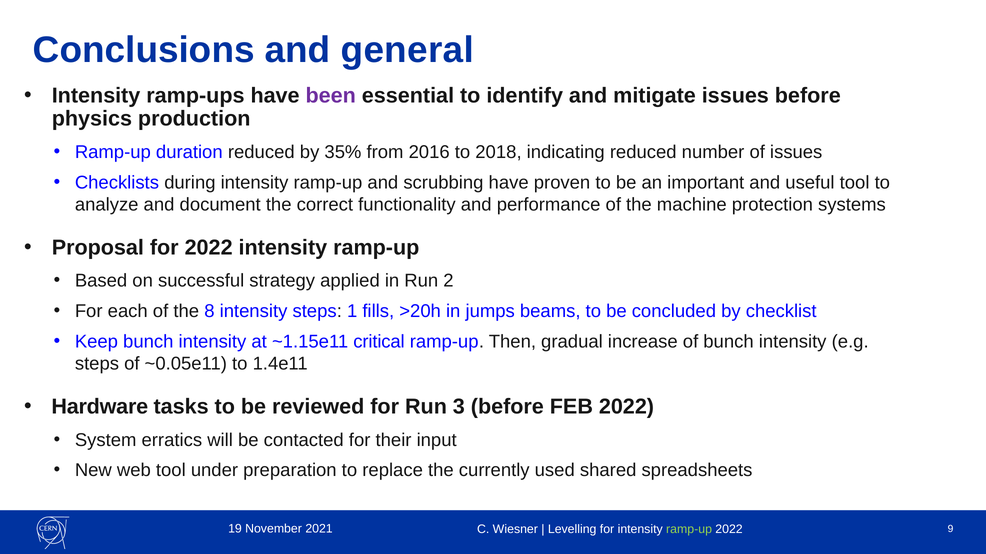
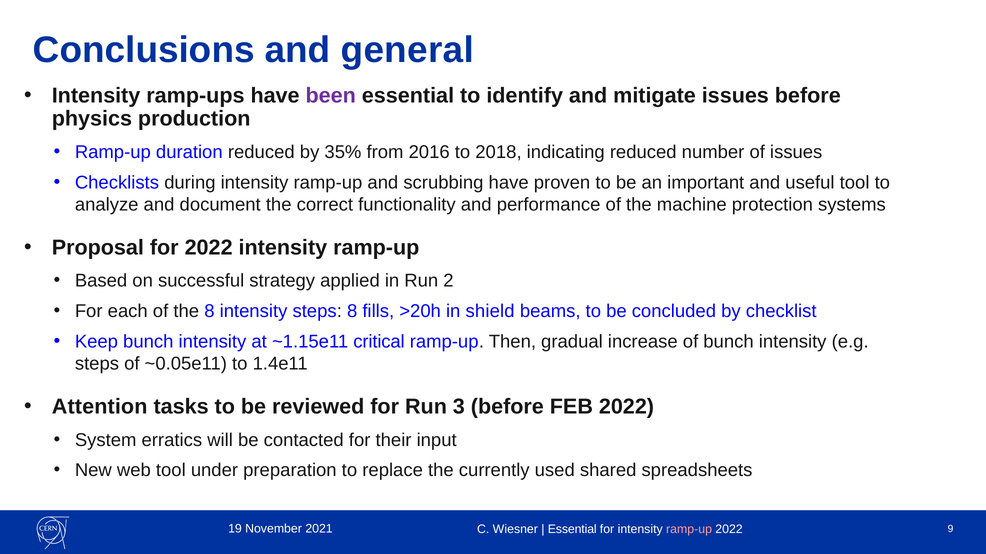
steps 1: 1 -> 8
jumps: jumps -> shield
Hardware: Hardware -> Attention
Levelling at (572, 530): Levelling -> Essential
ramp-up at (689, 530) colour: light green -> pink
